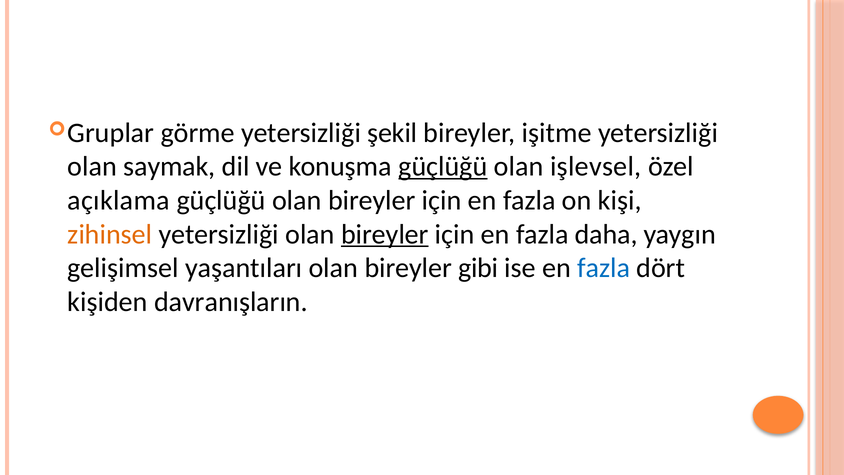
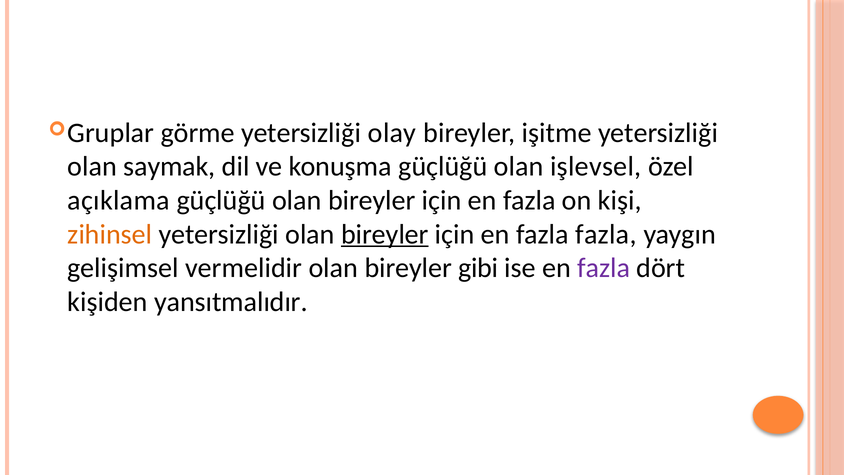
şekil: şekil -> olay
güçlüğü at (443, 167) underline: present -> none
fazla daha: daha -> fazla
yaşantıları: yaşantıları -> vermelidir
fazla at (604, 268) colour: blue -> purple
davranışların: davranışların -> yansıtmalıdır
